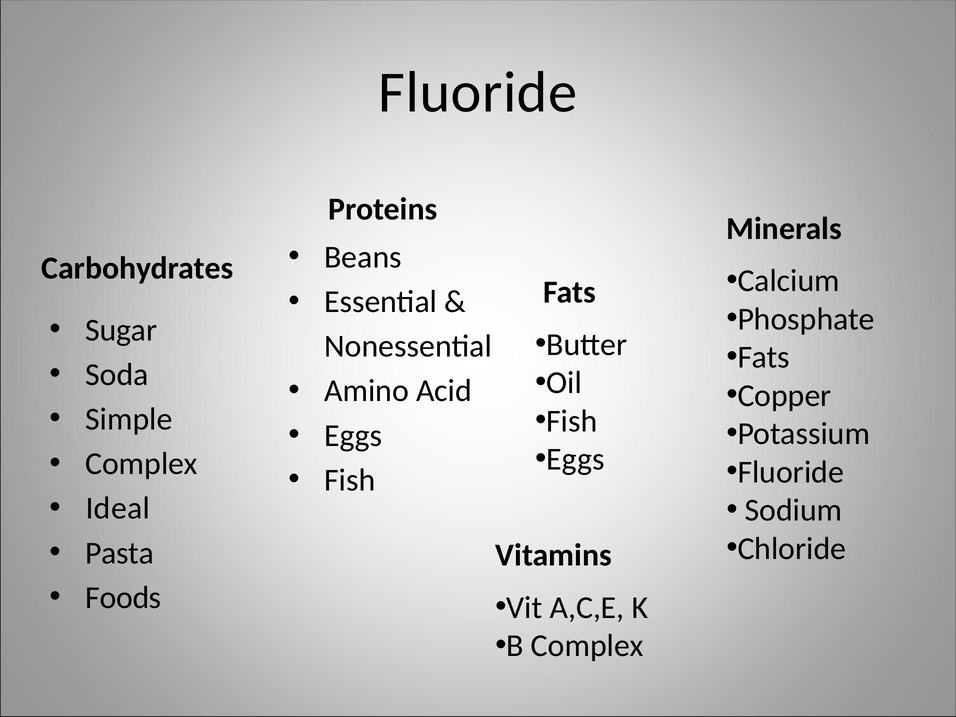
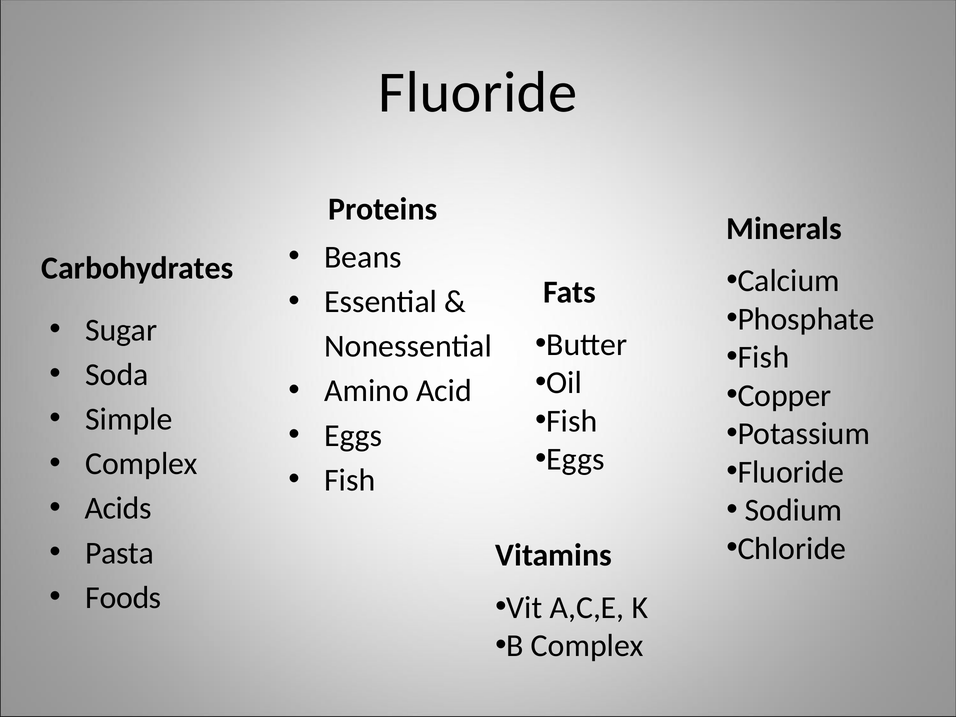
Fats at (764, 357): Fats -> Fish
Ideal: Ideal -> Acids
